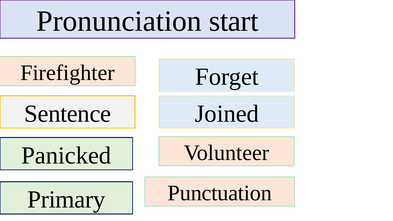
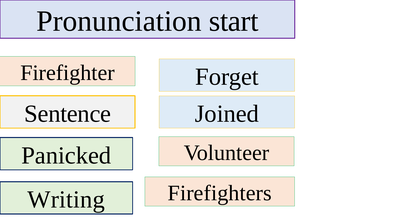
Punctuation: Punctuation -> Firefighters
Primary: Primary -> Writing
